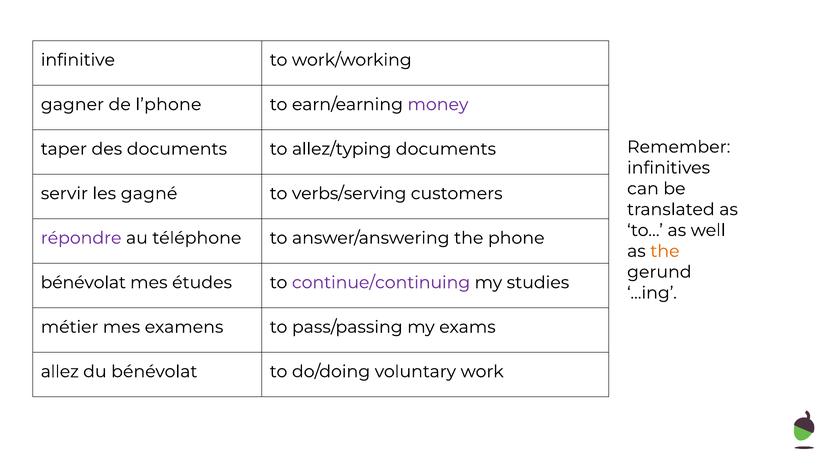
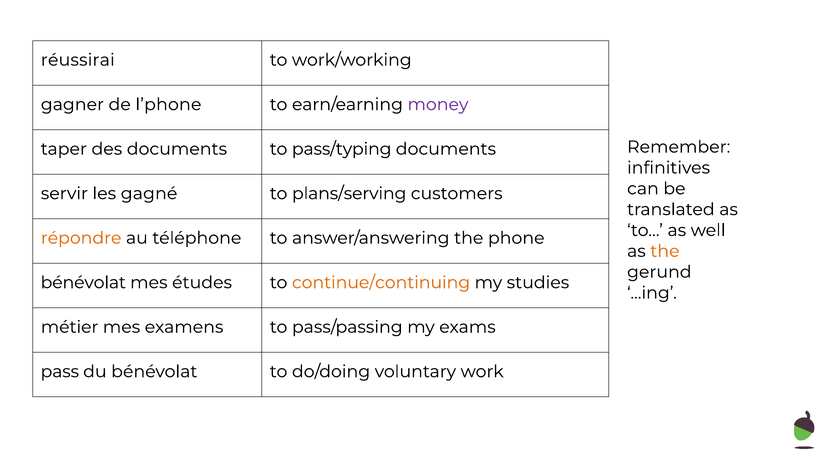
infinitive: infinitive -> réussirai
allez/typing: allez/typing -> pass/typing
verbs/serving: verbs/serving -> plans/serving
répondre colour: purple -> orange
continue/continuing colour: purple -> orange
allez: allez -> pass
